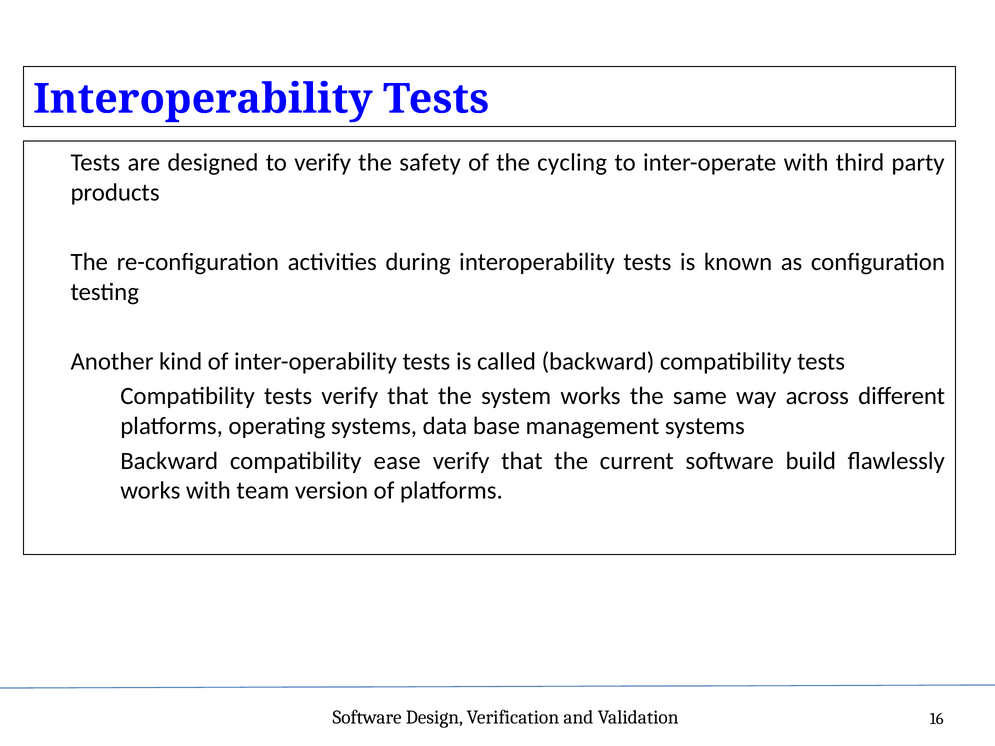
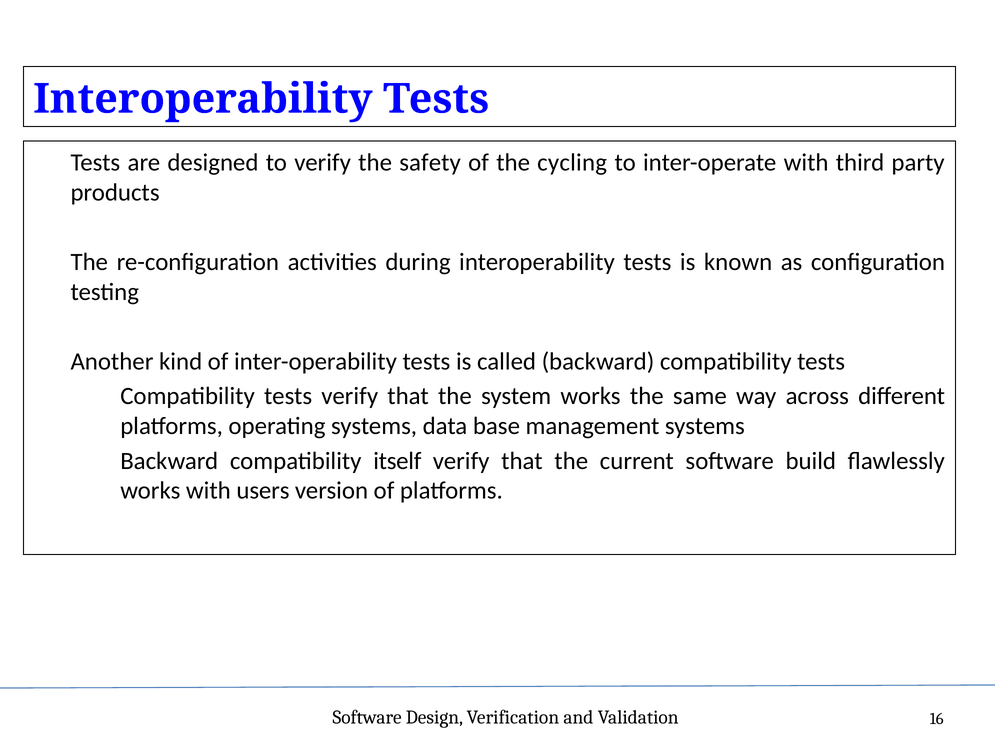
ease: ease -> itself
team: team -> users
